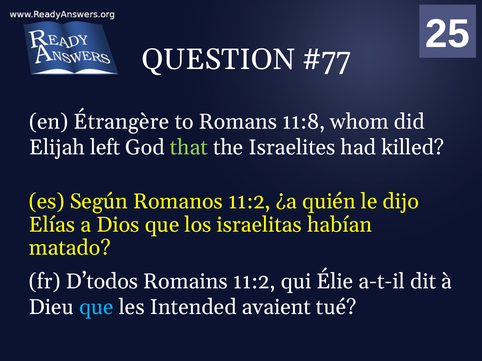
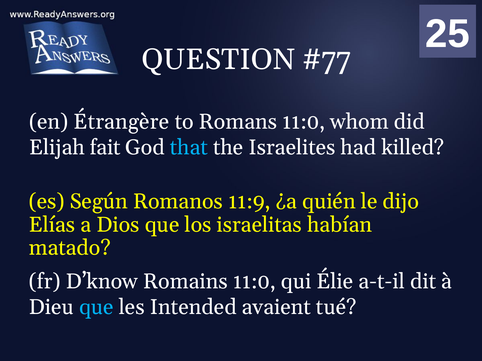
Romans 11:8: 11:8 -> 11:0
left: left -> fait
that colour: light green -> light blue
Romanos 11:2: 11:2 -> 11:9
D’todos: D’todos -> D’know
Romains 11:2: 11:2 -> 11:0
